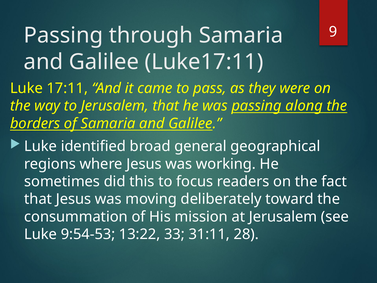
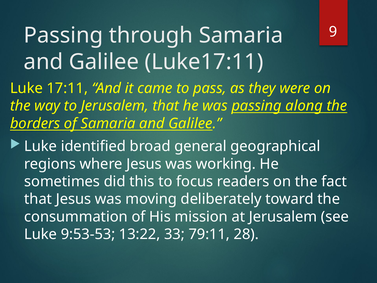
9:54-53: 9:54-53 -> 9:53-53
31:11: 31:11 -> 79:11
